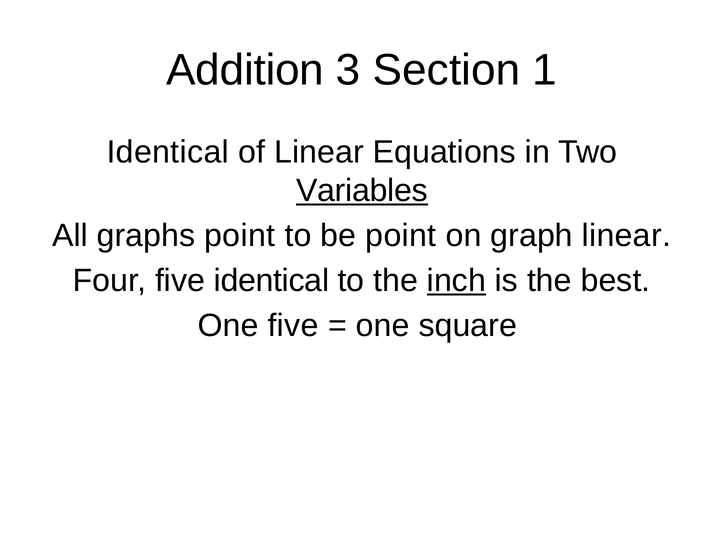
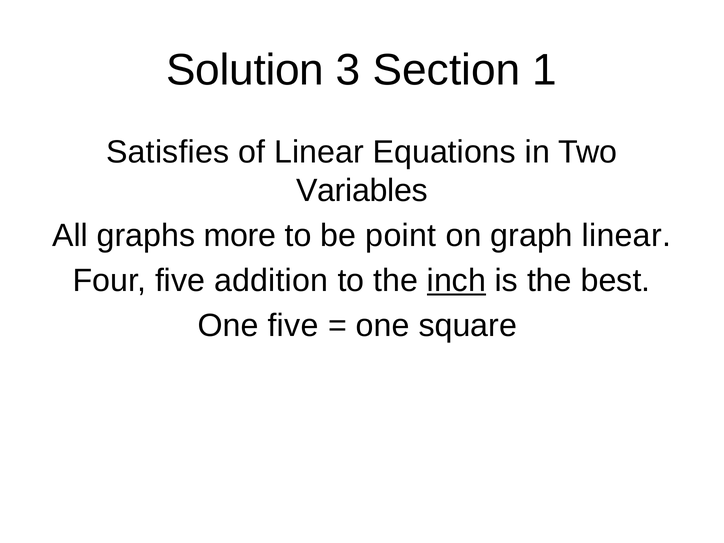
Addition: Addition -> Solution
Identical at (168, 152): Identical -> Satisfies
Variables underline: present -> none
graphs point: point -> more
five identical: identical -> addition
